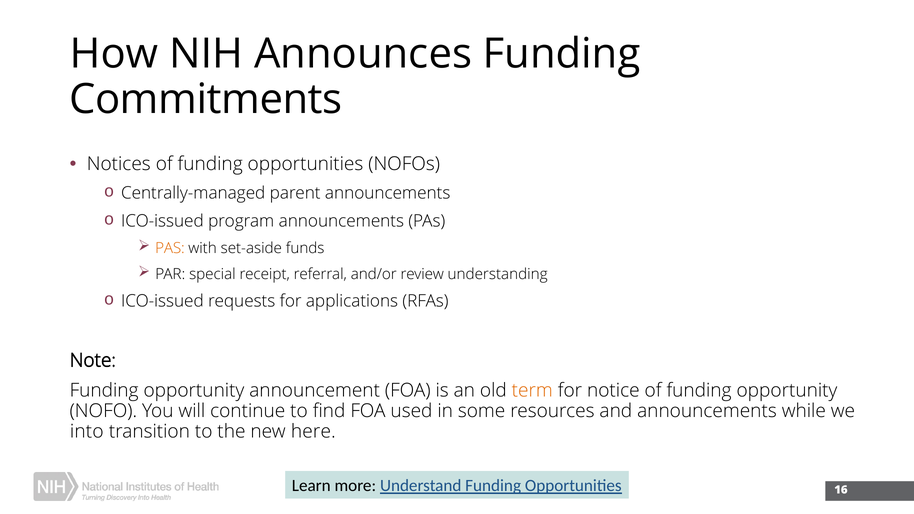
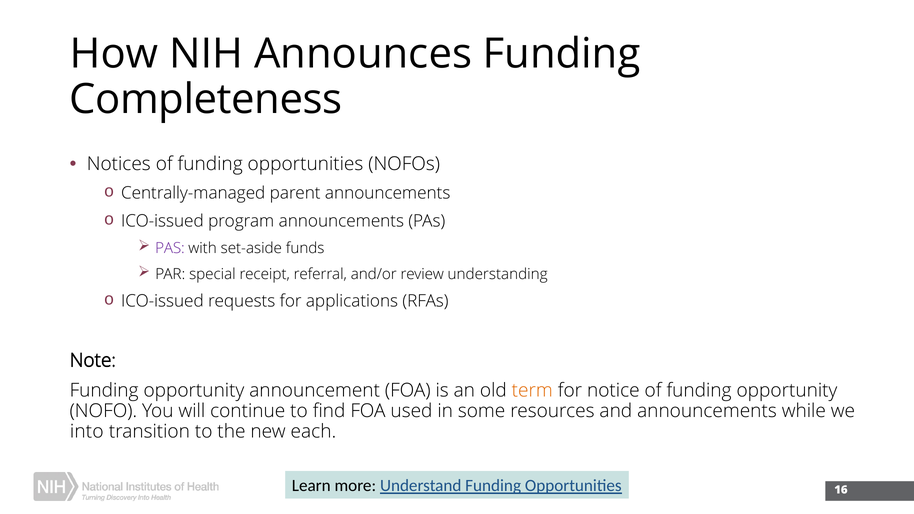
Commitments: Commitments -> Completeness
PAS at (170, 248) colour: orange -> purple
here: here -> each
